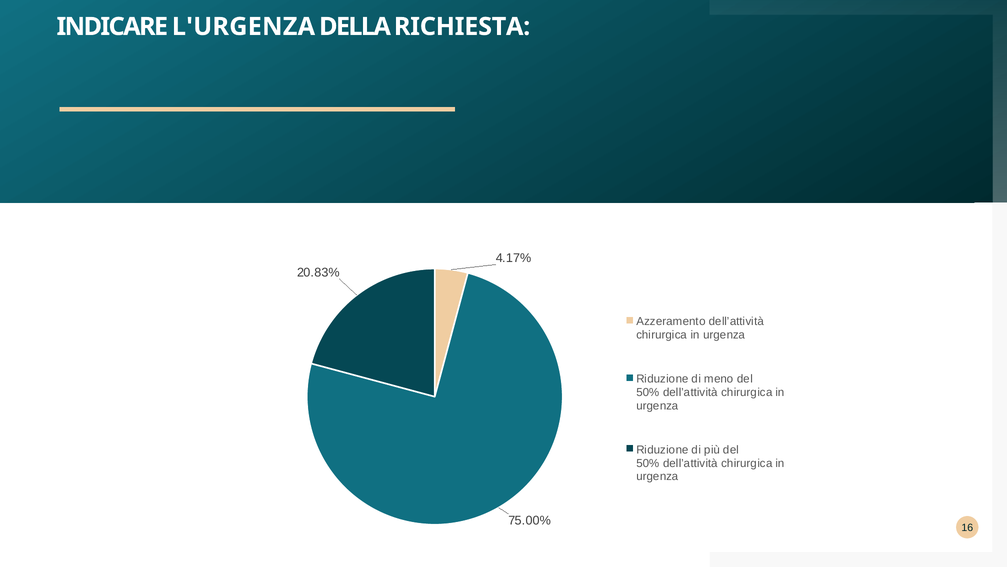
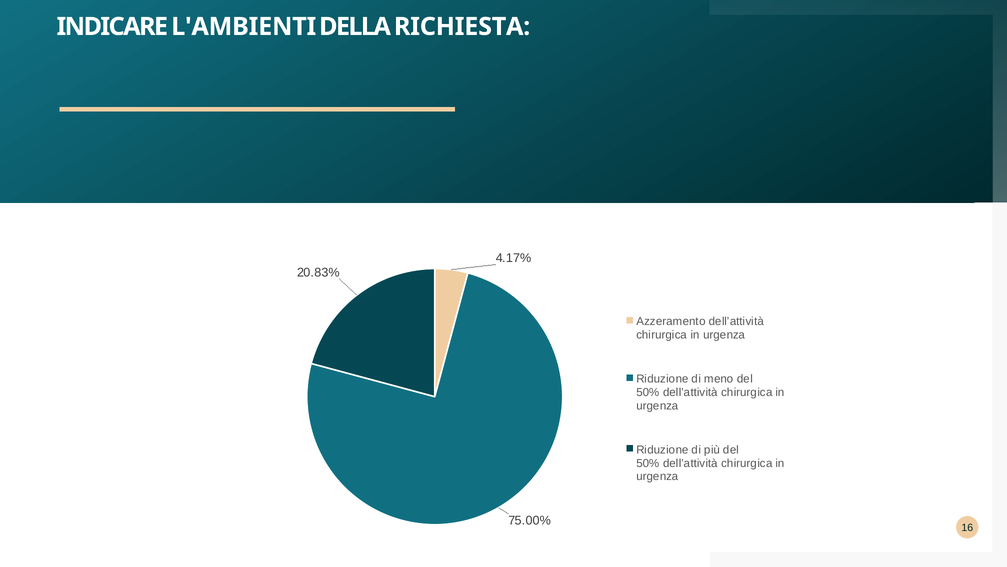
L'URGENZA: L'URGENZA -> L'AMBIENTI
